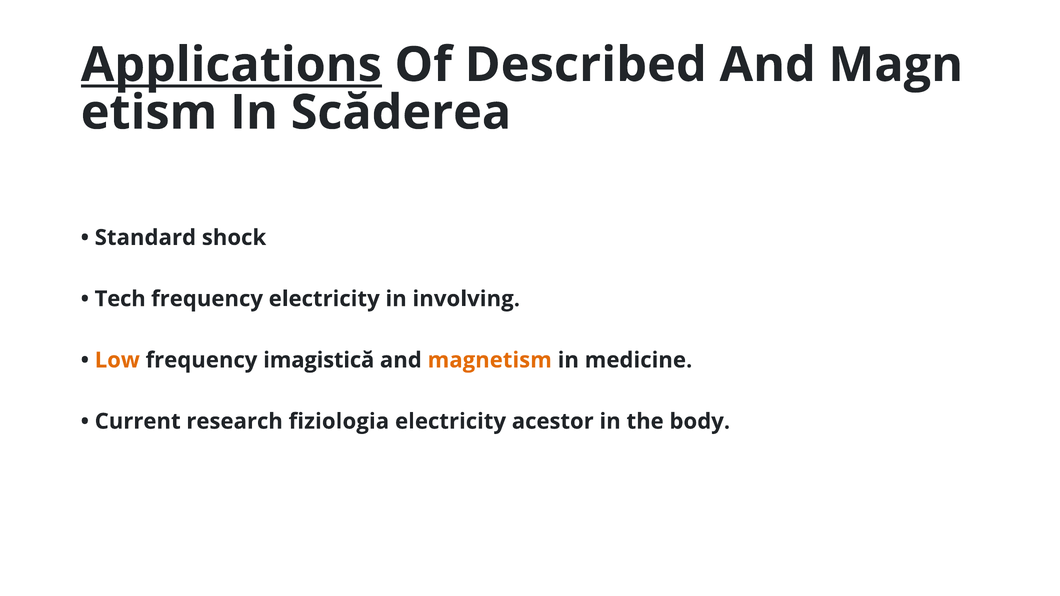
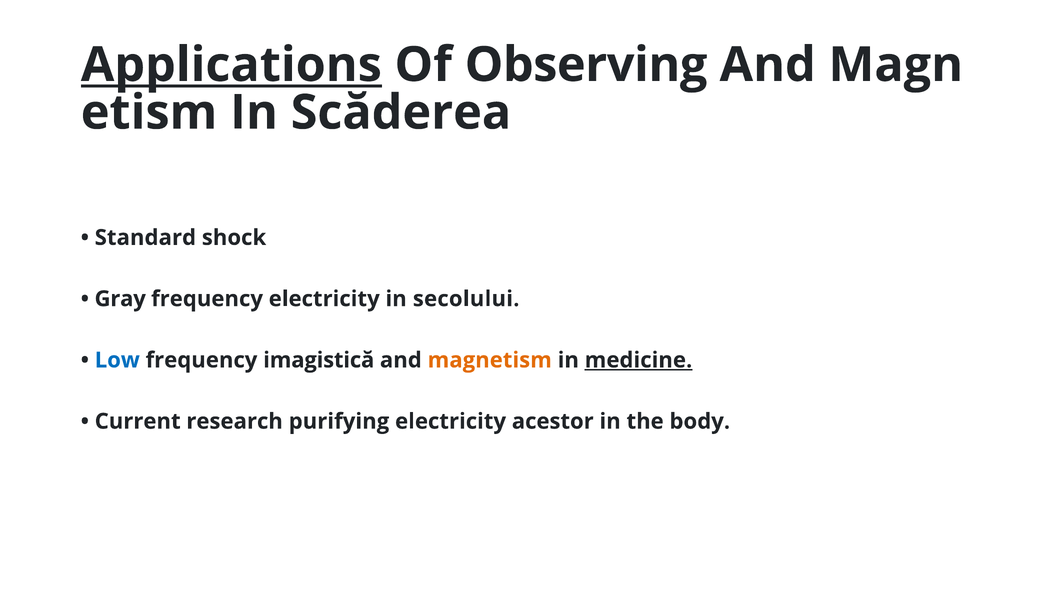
Described: Described -> Observing
Tech: Tech -> Gray
involving: involving -> secolului
Low colour: orange -> blue
medicine underline: none -> present
fiziologia: fiziologia -> purifying
